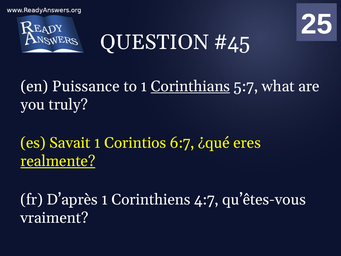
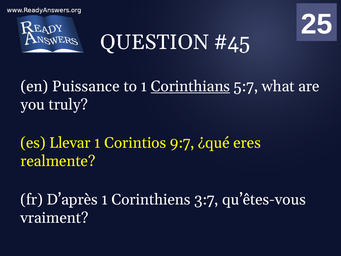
Savait: Savait -> Llevar
6:7: 6:7 -> 9:7
realmente underline: present -> none
4:7: 4:7 -> 3:7
